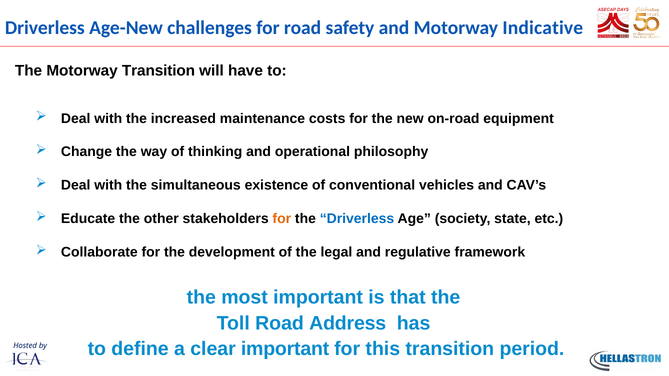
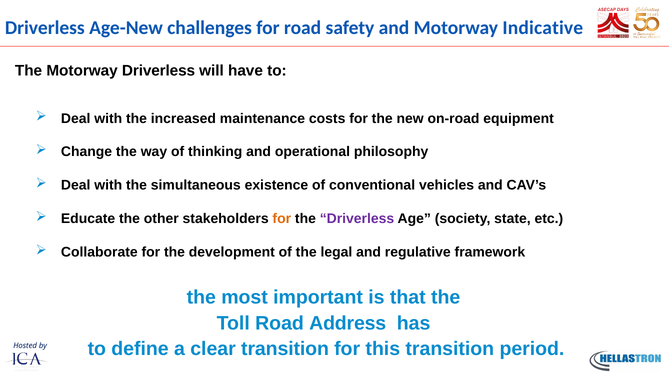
Motorway Transition: Transition -> Driverless
Driverless at (357, 219) colour: blue -> purple
clear important: important -> transition
